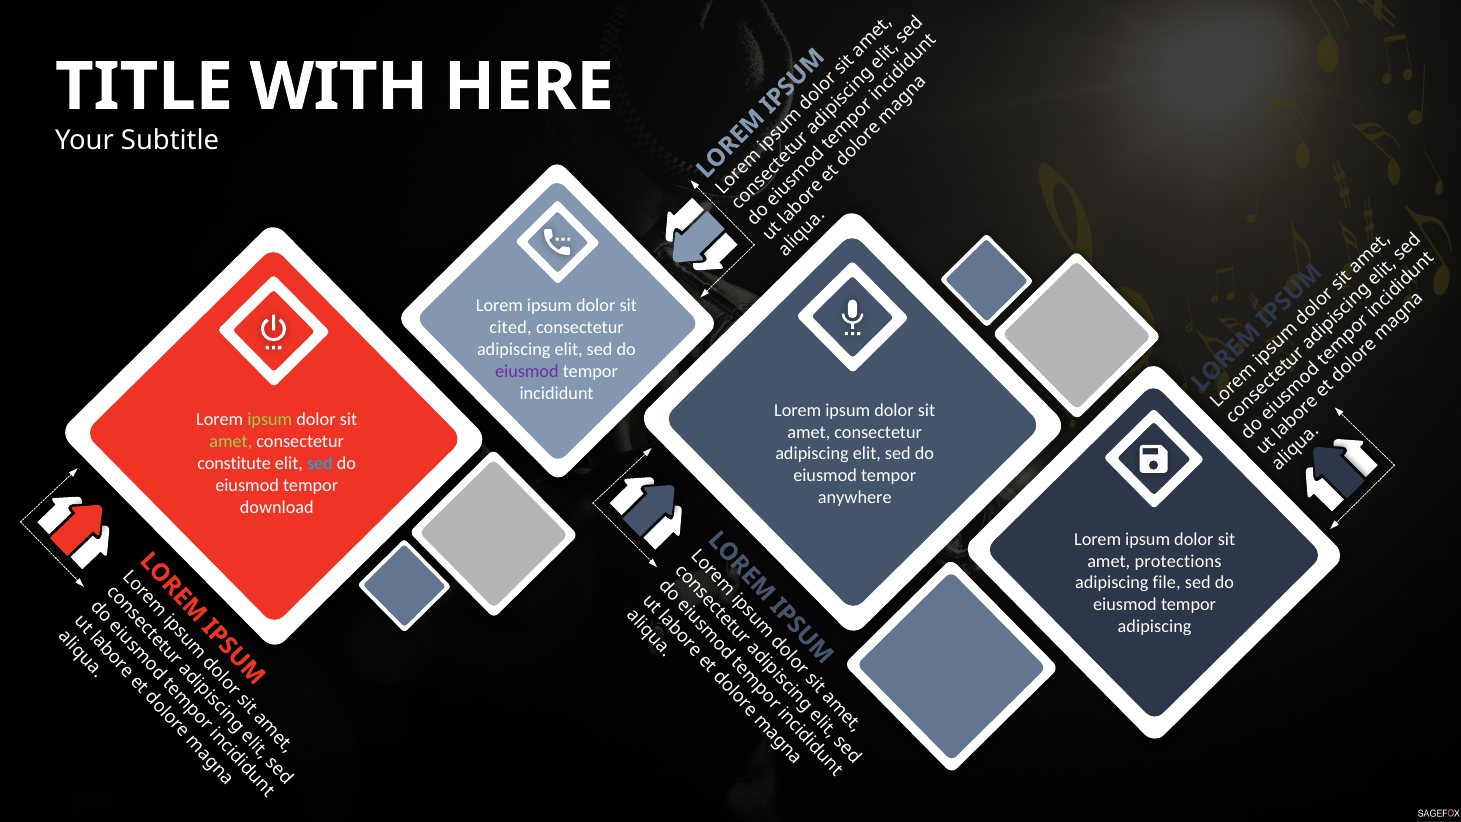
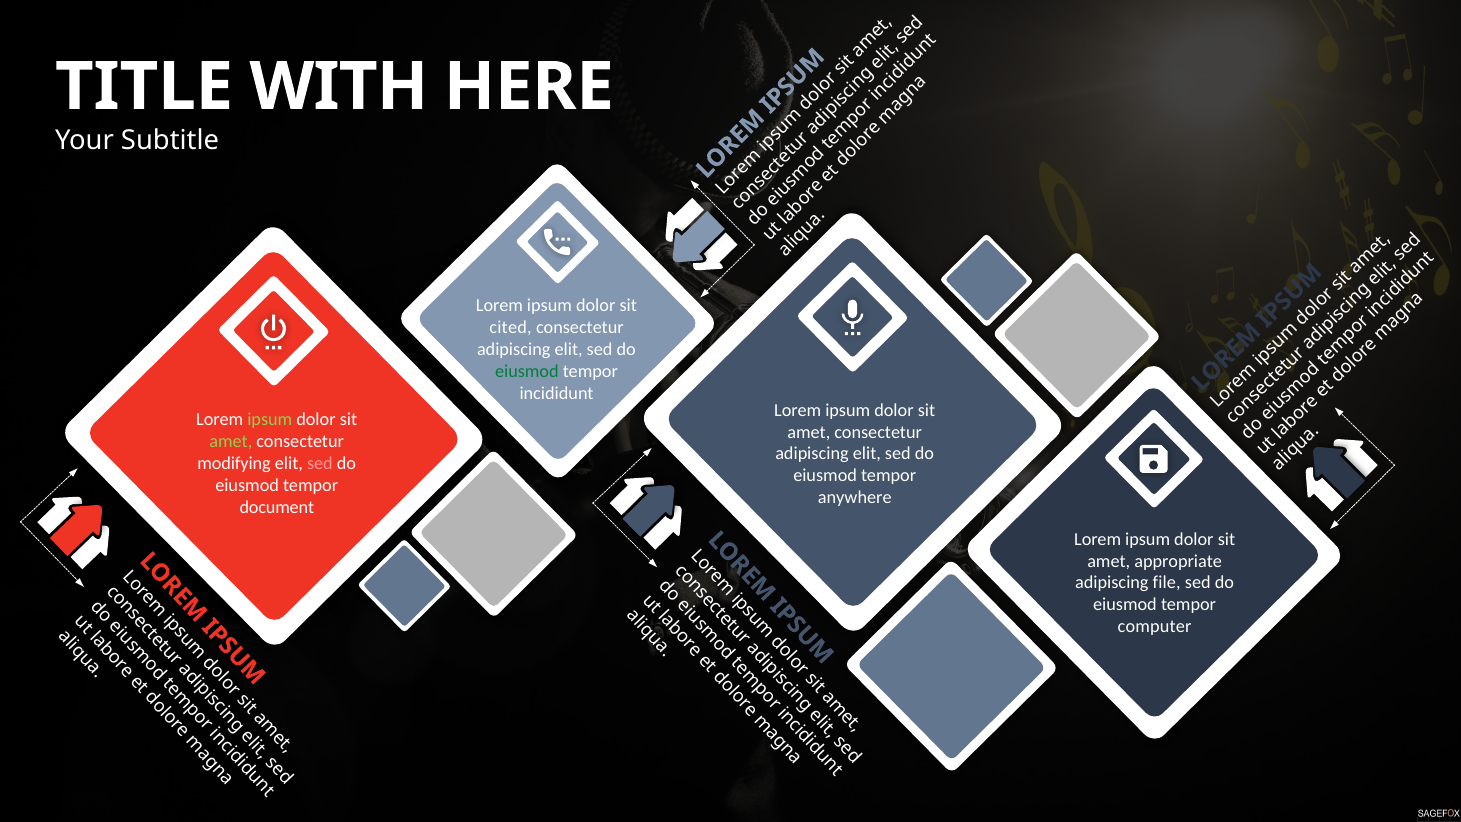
eiusmod at (527, 371) colour: purple -> green
constitute: constitute -> modifying
sed at (320, 463) colour: light blue -> pink
download: download -> document
protections: protections -> appropriate
adipiscing at (1155, 627): adipiscing -> computer
